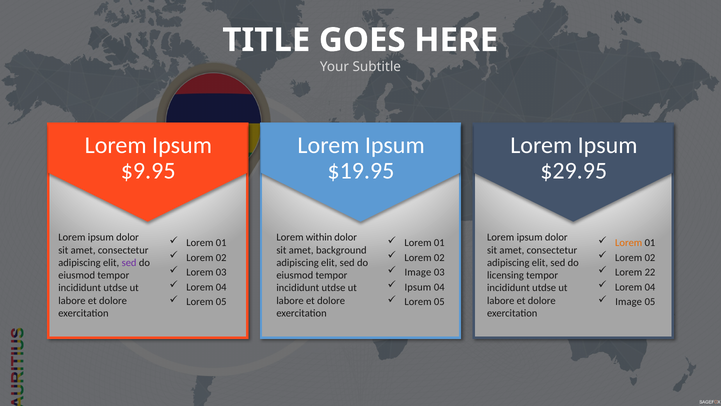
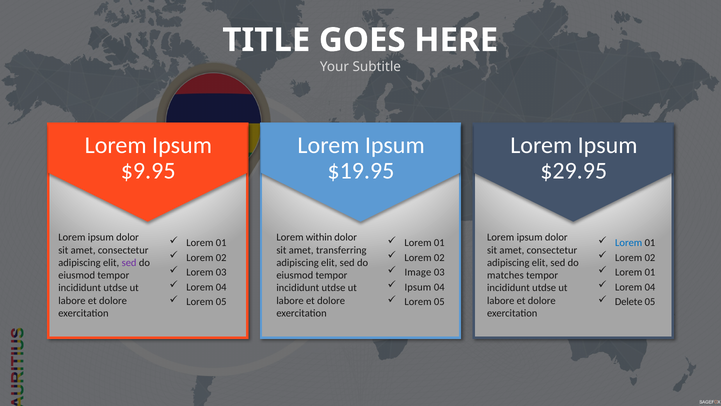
Lorem at (629, 243) colour: orange -> blue
background: background -> transferring
22 at (650, 272): 22 -> 01
licensing: licensing -> matches
Image at (629, 302): Image -> Delete
